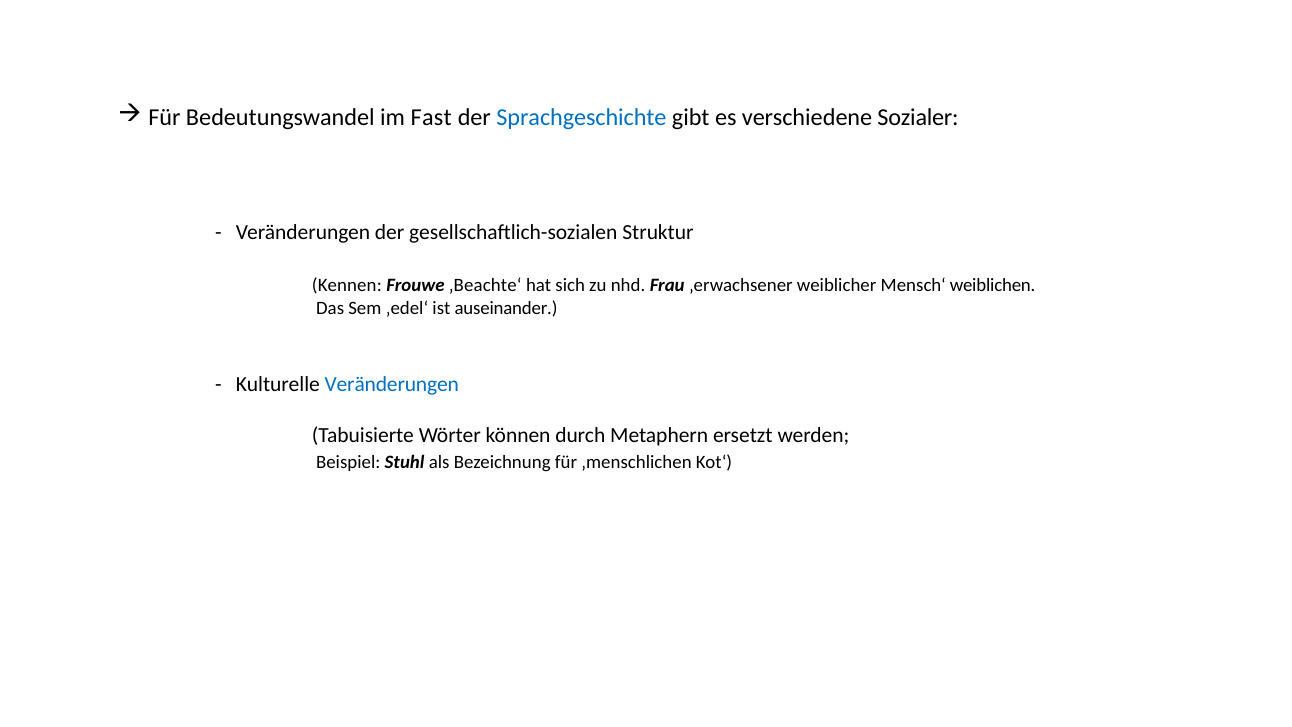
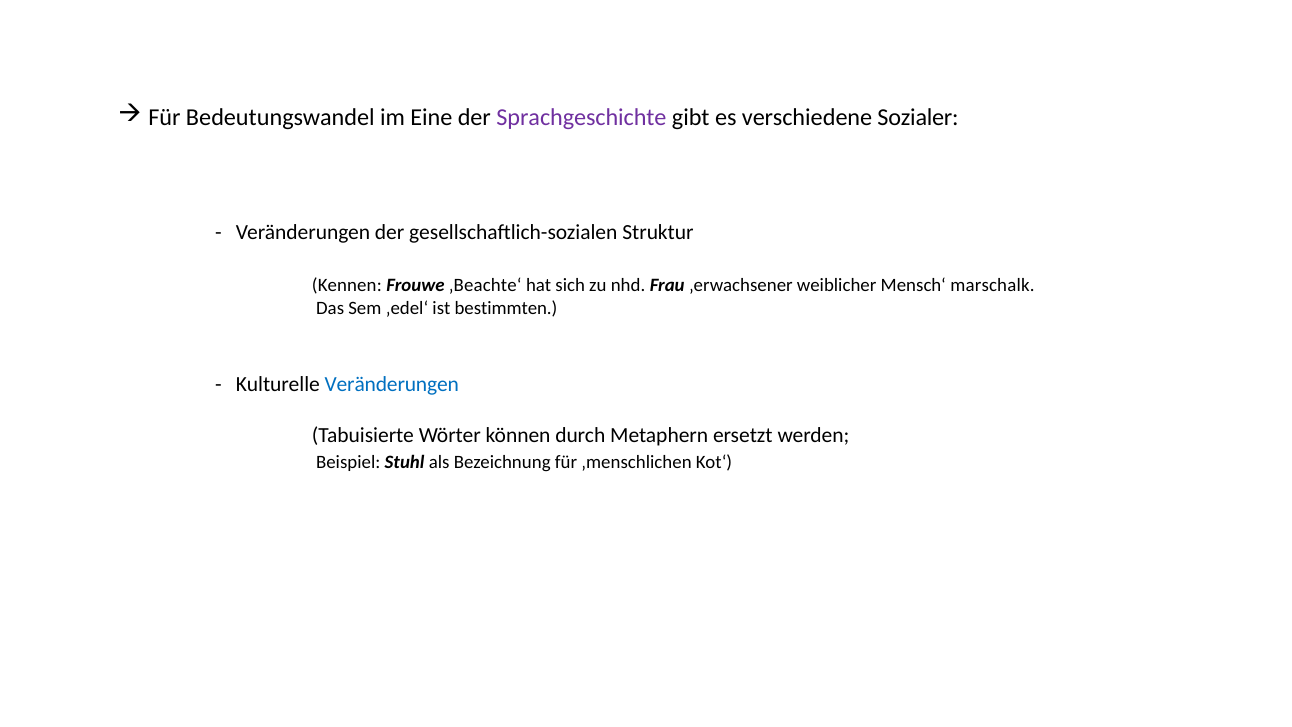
Fast: Fast -> Eine
Sprachgeschichte colour: blue -> purple
weiblichen: weiblichen -> marschalk
auseinander: auseinander -> bestimmten
